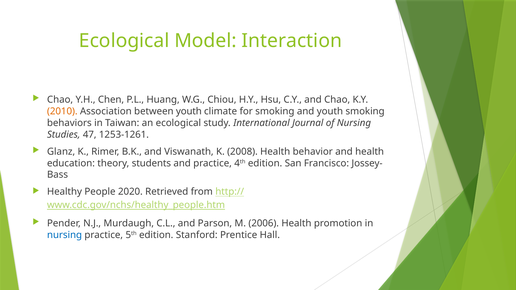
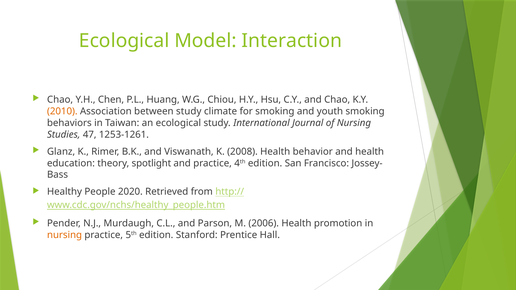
between youth: youth -> study
students: students -> spotlight
nursing at (65, 235) colour: blue -> orange
